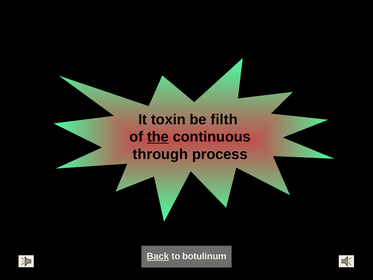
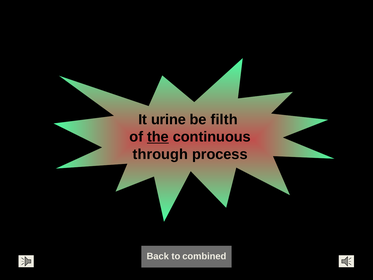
toxin: toxin -> urine
Back underline: present -> none
botulinum: botulinum -> combined
